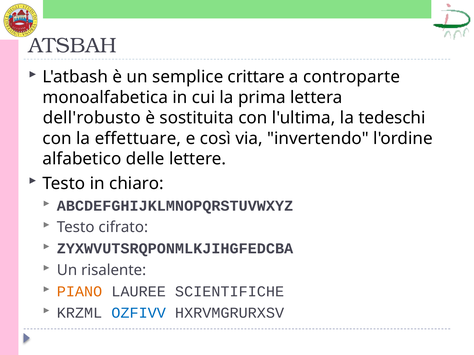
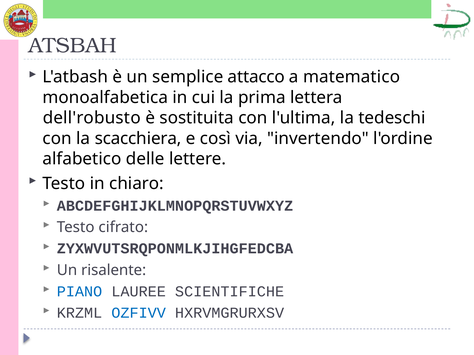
crittare: crittare -> attacco
controparte: controparte -> matematico
effettuare: effettuare -> scacchiera
PIANO colour: orange -> blue
